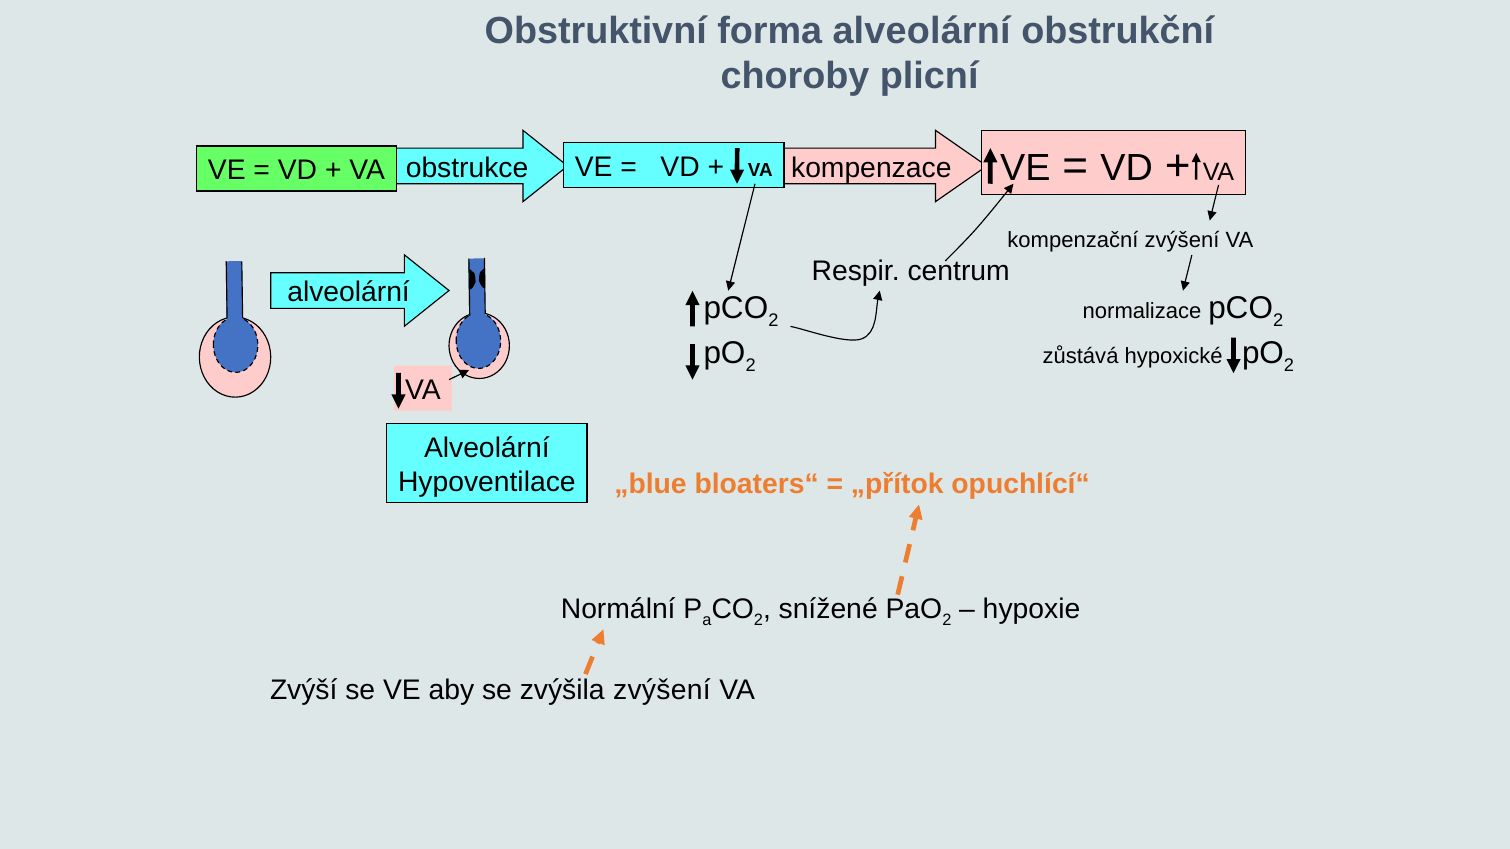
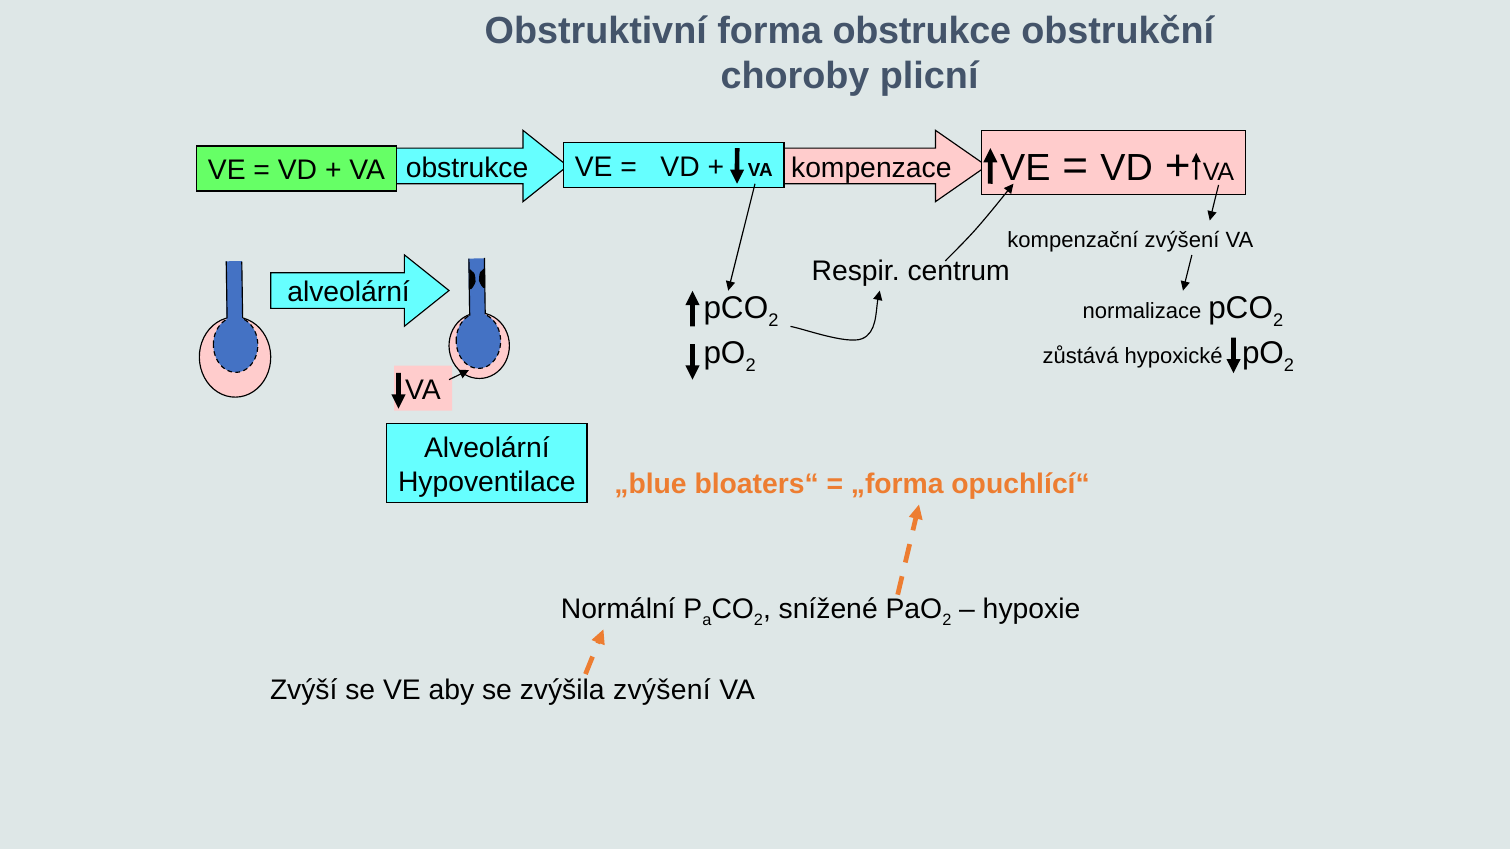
forma alveolární: alveolární -> obstrukce
„přítok: „přítok -> „forma
